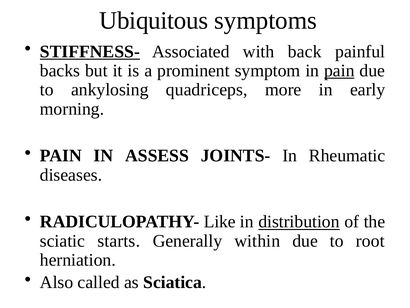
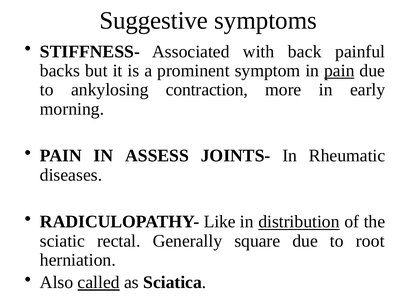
Ubiquitous: Ubiquitous -> Suggestive
STIFFNESS- underline: present -> none
quadriceps: quadriceps -> contraction
starts: starts -> rectal
within: within -> square
called underline: none -> present
